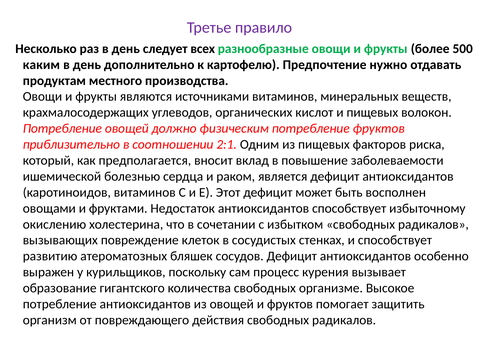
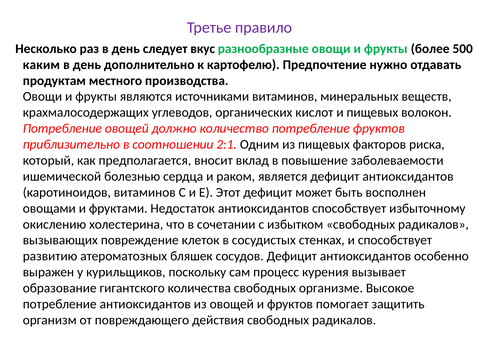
всех: всех -> вкус
физическим: физическим -> количество
